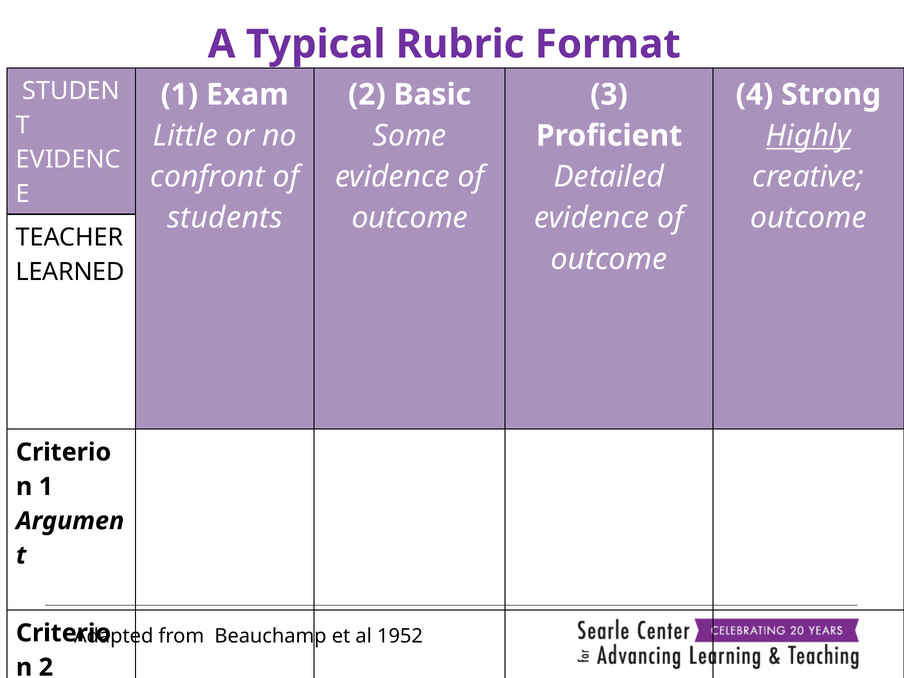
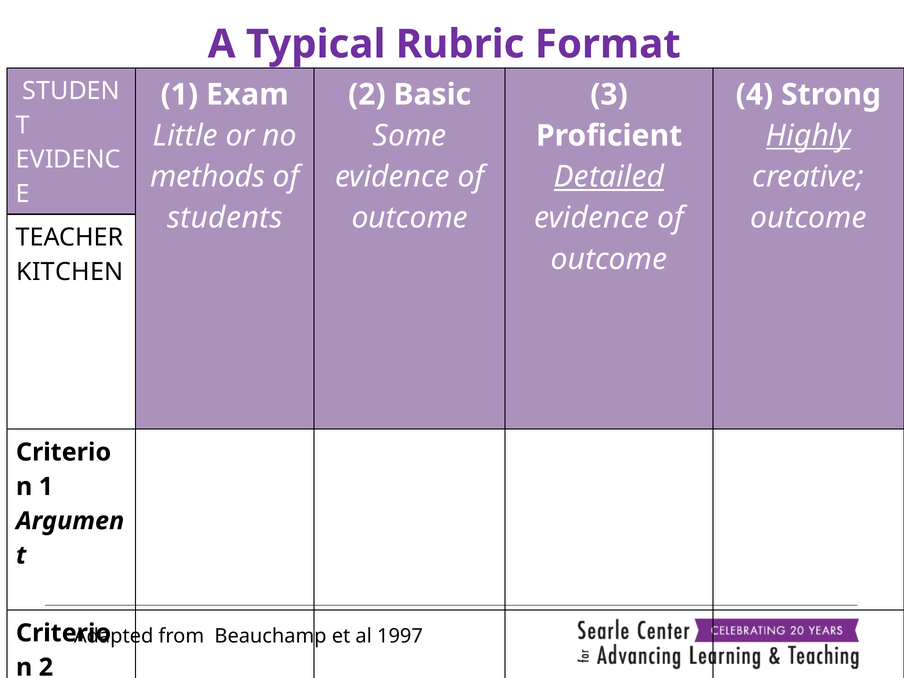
confront: confront -> methods
Detailed underline: none -> present
LEARNED: LEARNED -> KITCHEN
1952: 1952 -> 1997
